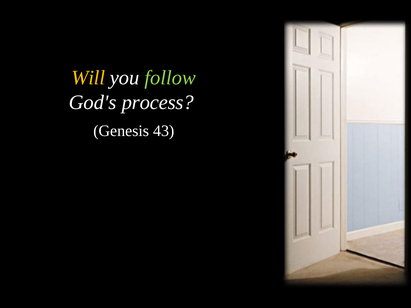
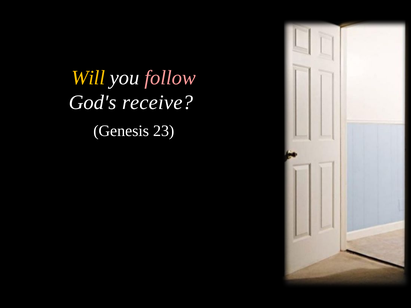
follow colour: light green -> pink
process: process -> receive
43: 43 -> 23
